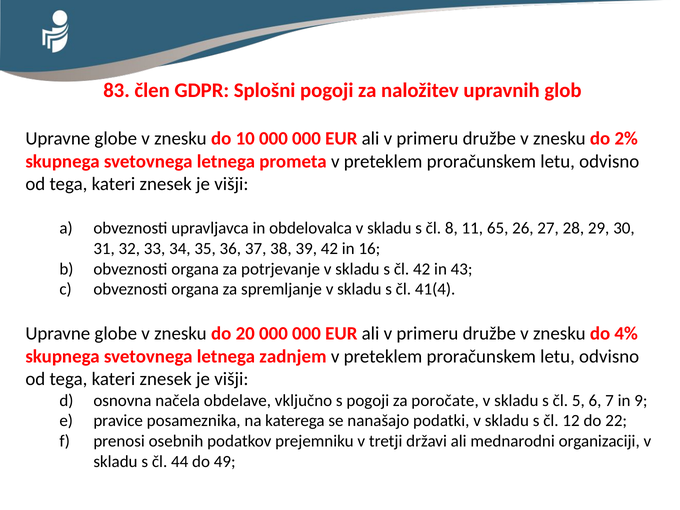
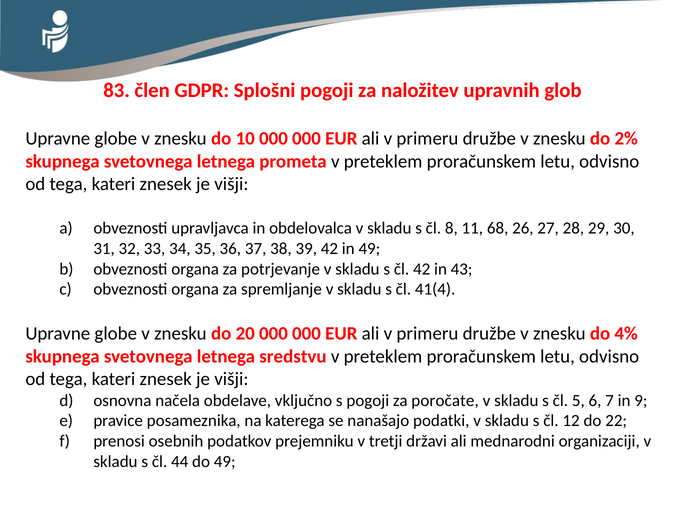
65: 65 -> 68
in 16: 16 -> 49
zadnjem: zadnjem -> sredstvu
